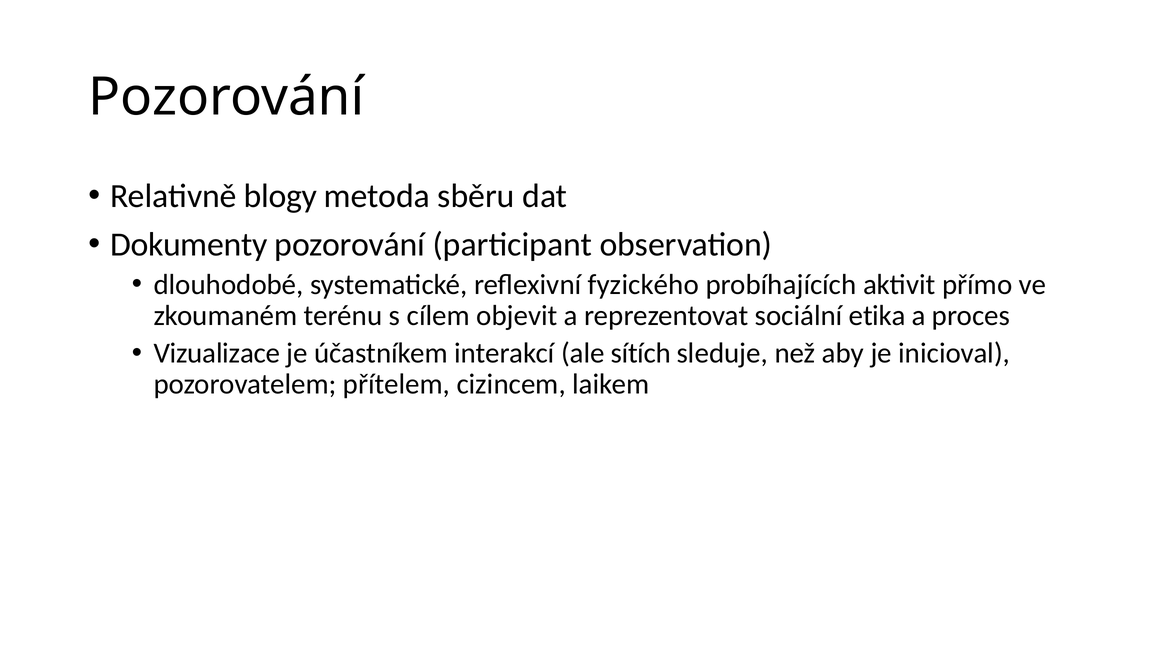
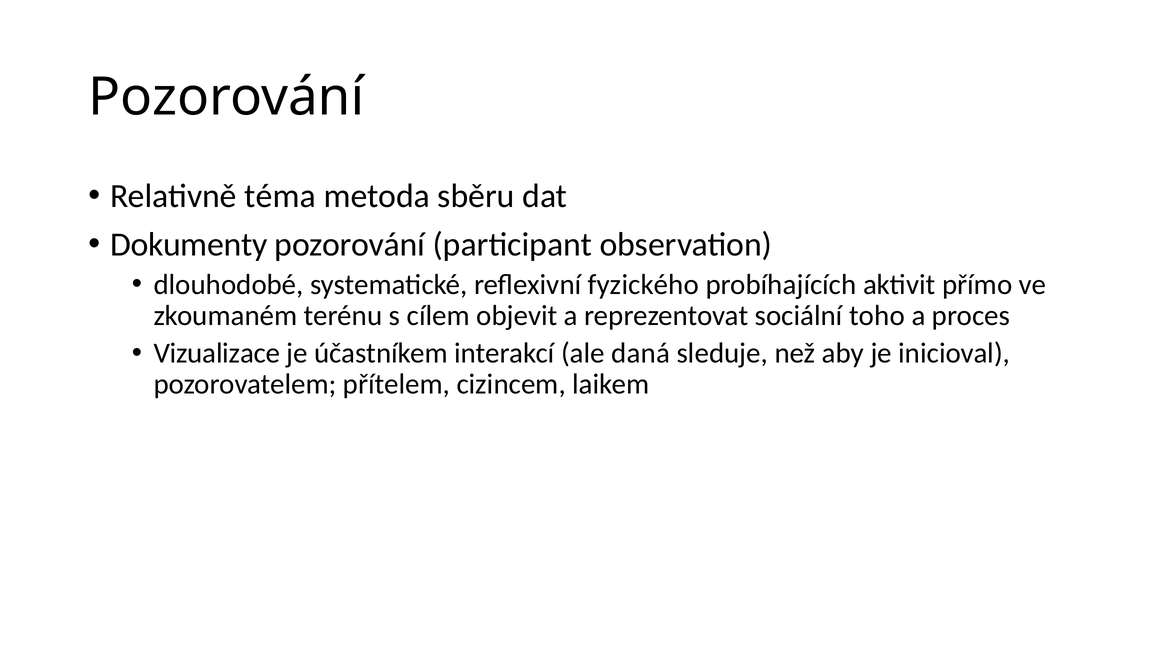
blogy: blogy -> téma
etika: etika -> toho
sítích: sítích -> daná
